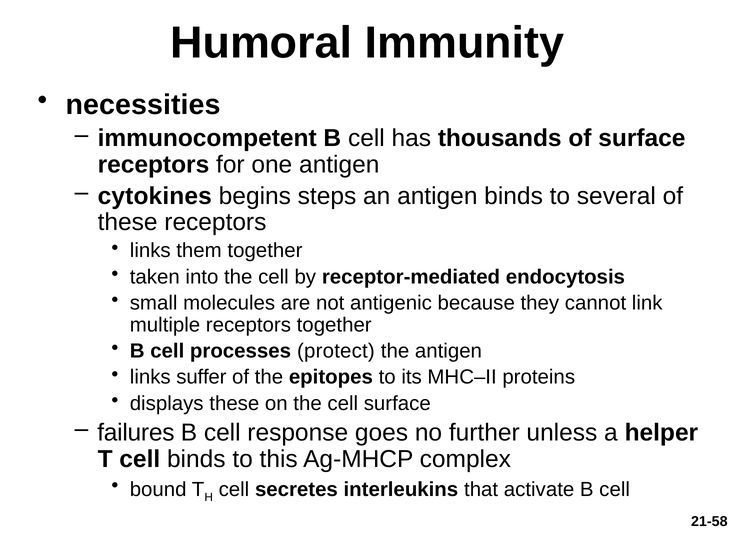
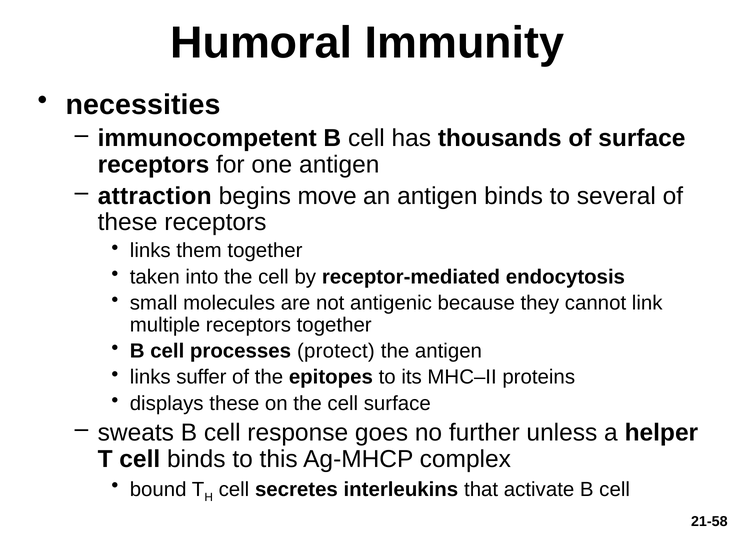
cytokines: cytokines -> attraction
steps: steps -> move
failures: failures -> sweats
